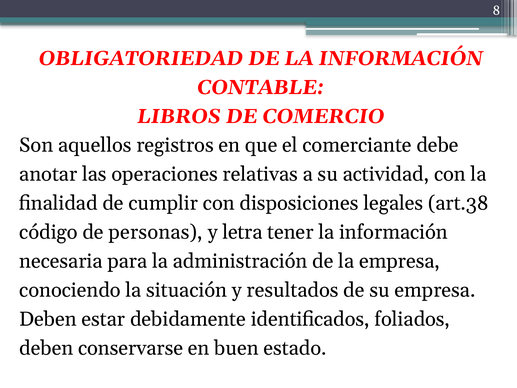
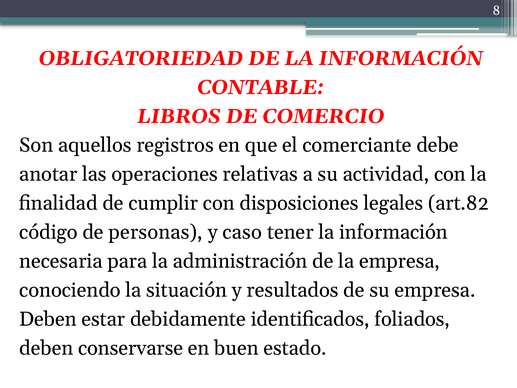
art.38: art.38 -> art.82
letra: letra -> caso
